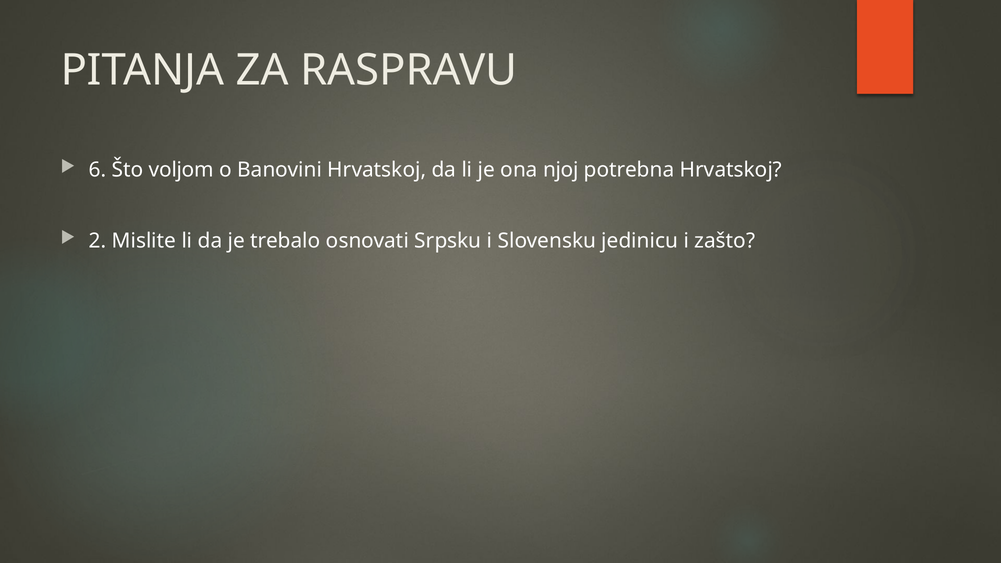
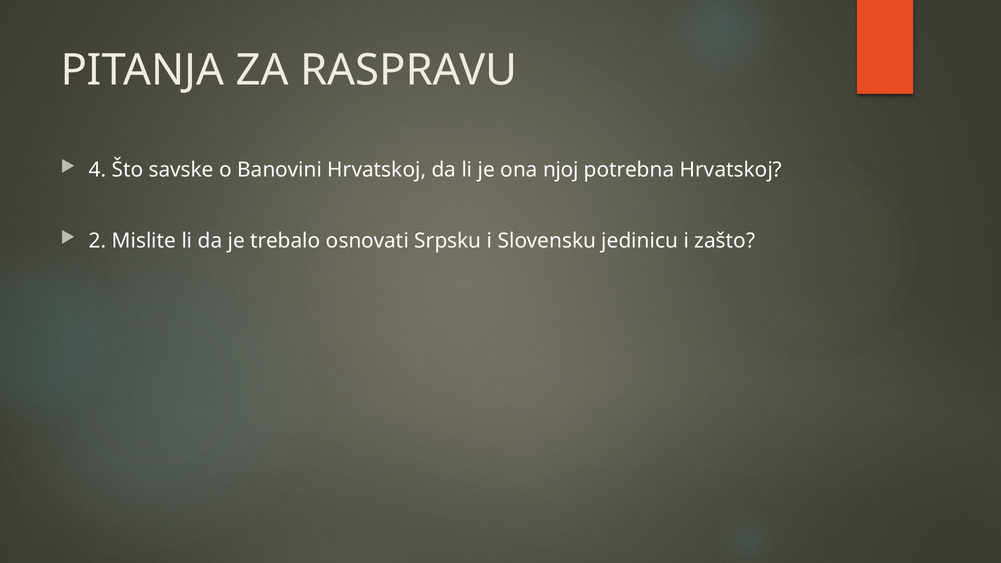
6: 6 -> 4
voljom: voljom -> savske
